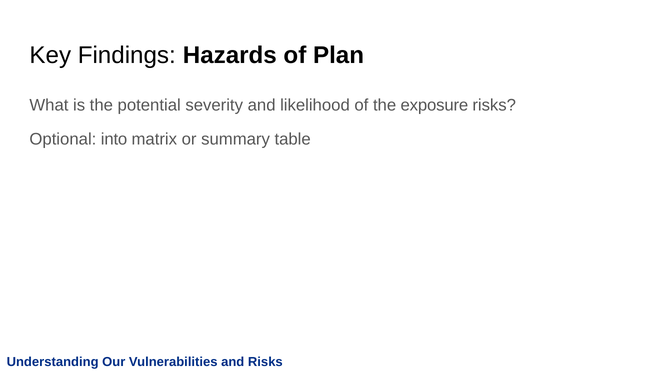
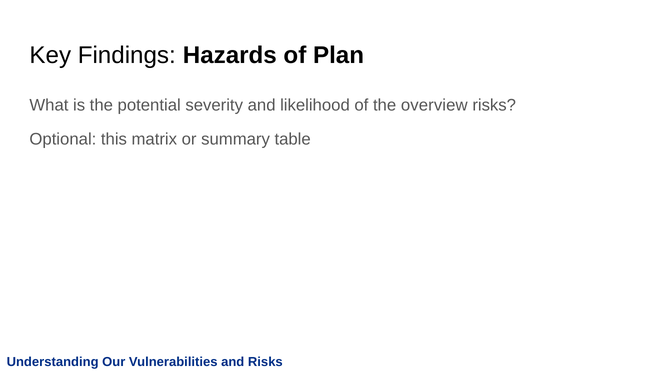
exposure: exposure -> overview
into: into -> this
